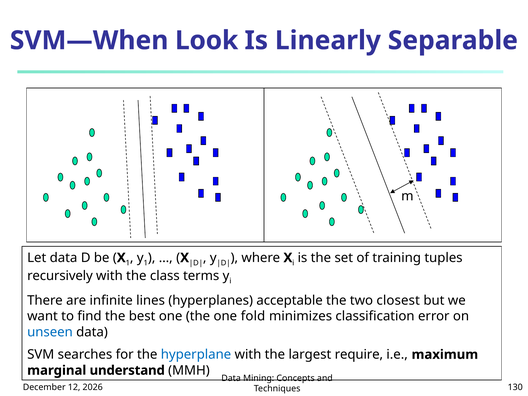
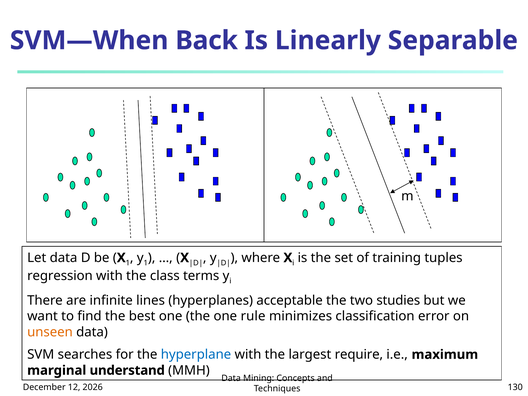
Look: Look -> Back
recursively: recursively -> regression
closest: closest -> studies
fold: fold -> rule
unseen colour: blue -> orange
